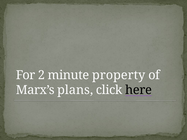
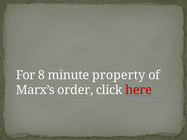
2: 2 -> 8
plans: plans -> order
here colour: black -> red
